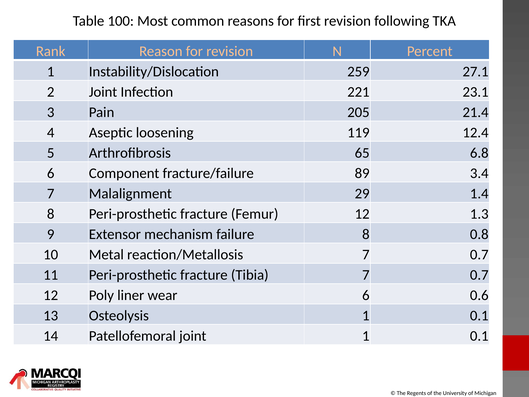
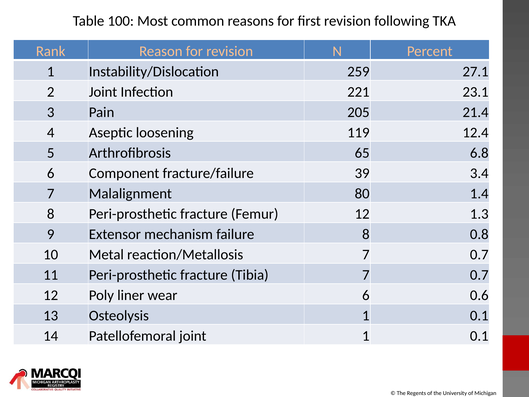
89: 89 -> 39
29: 29 -> 80
